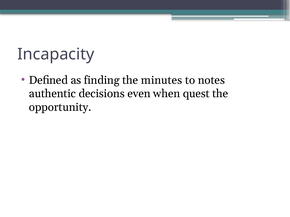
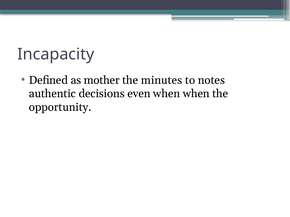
finding: finding -> mother
when quest: quest -> when
